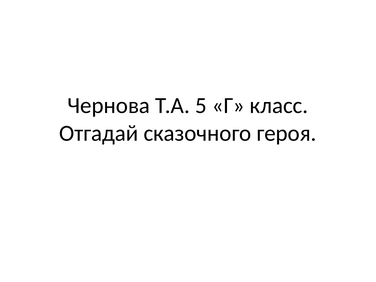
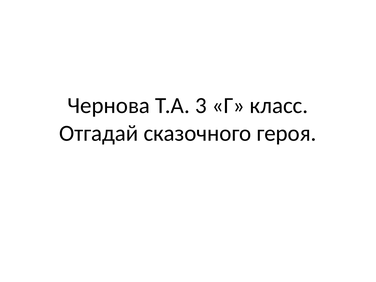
5: 5 -> 3
